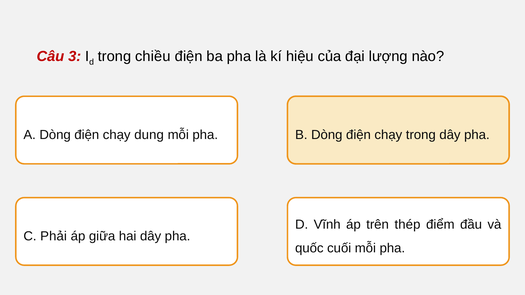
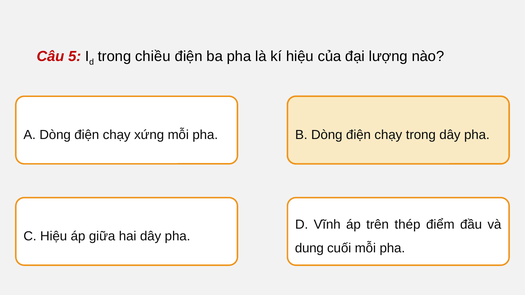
3: 3 -> 5
dung: dung -> xứng
C Phải: Phải -> Hiệu
quốc: quốc -> dung
